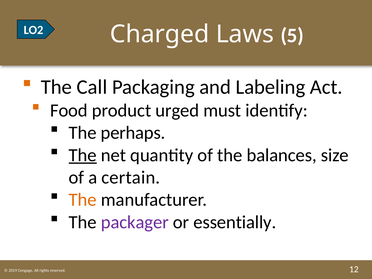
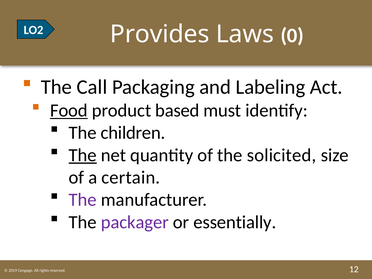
Charged: Charged -> Provides
5: 5 -> 0
Food underline: none -> present
urged: urged -> based
perhaps: perhaps -> children
balances: balances -> solicited
The at (83, 200) colour: orange -> purple
